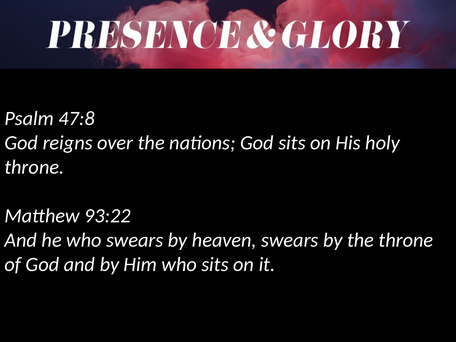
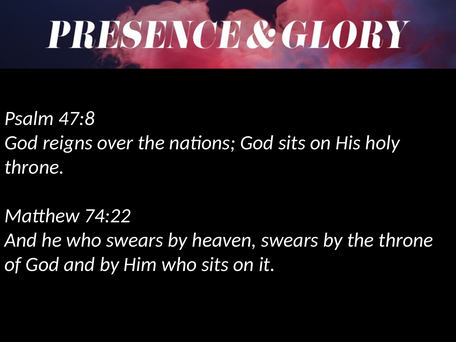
93:22: 93:22 -> 74:22
